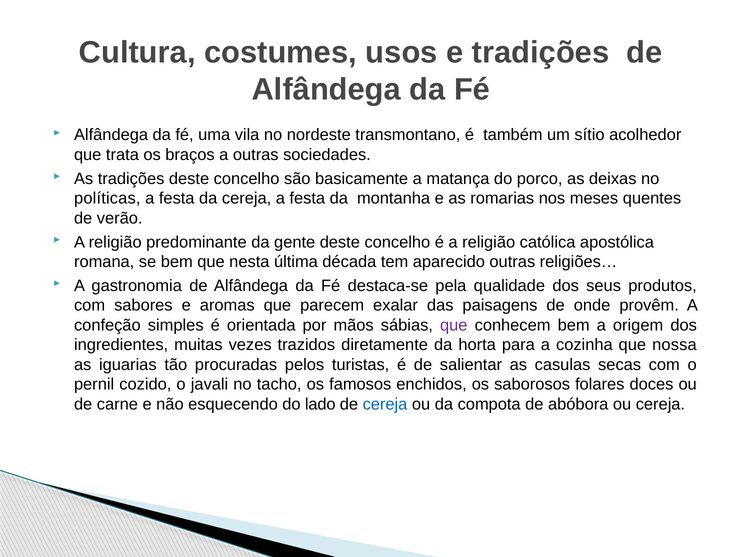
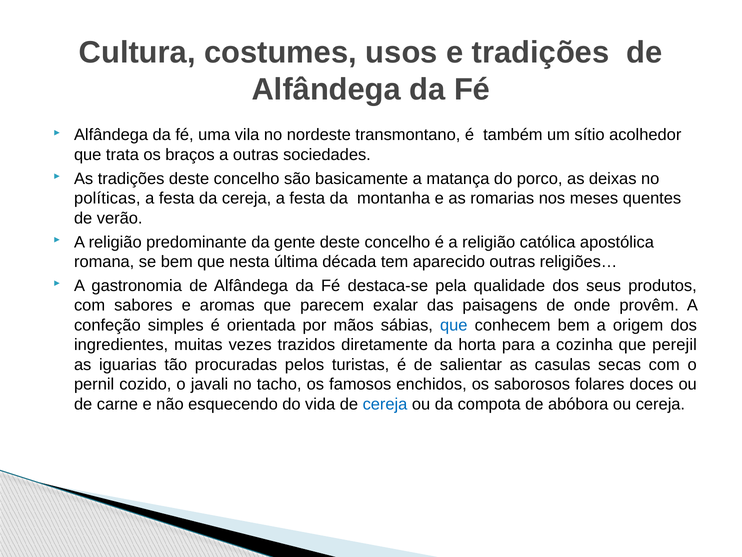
que at (454, 325) colour: purple -> blue
nossa: nossa -> perejil
lado: lado -> vida
